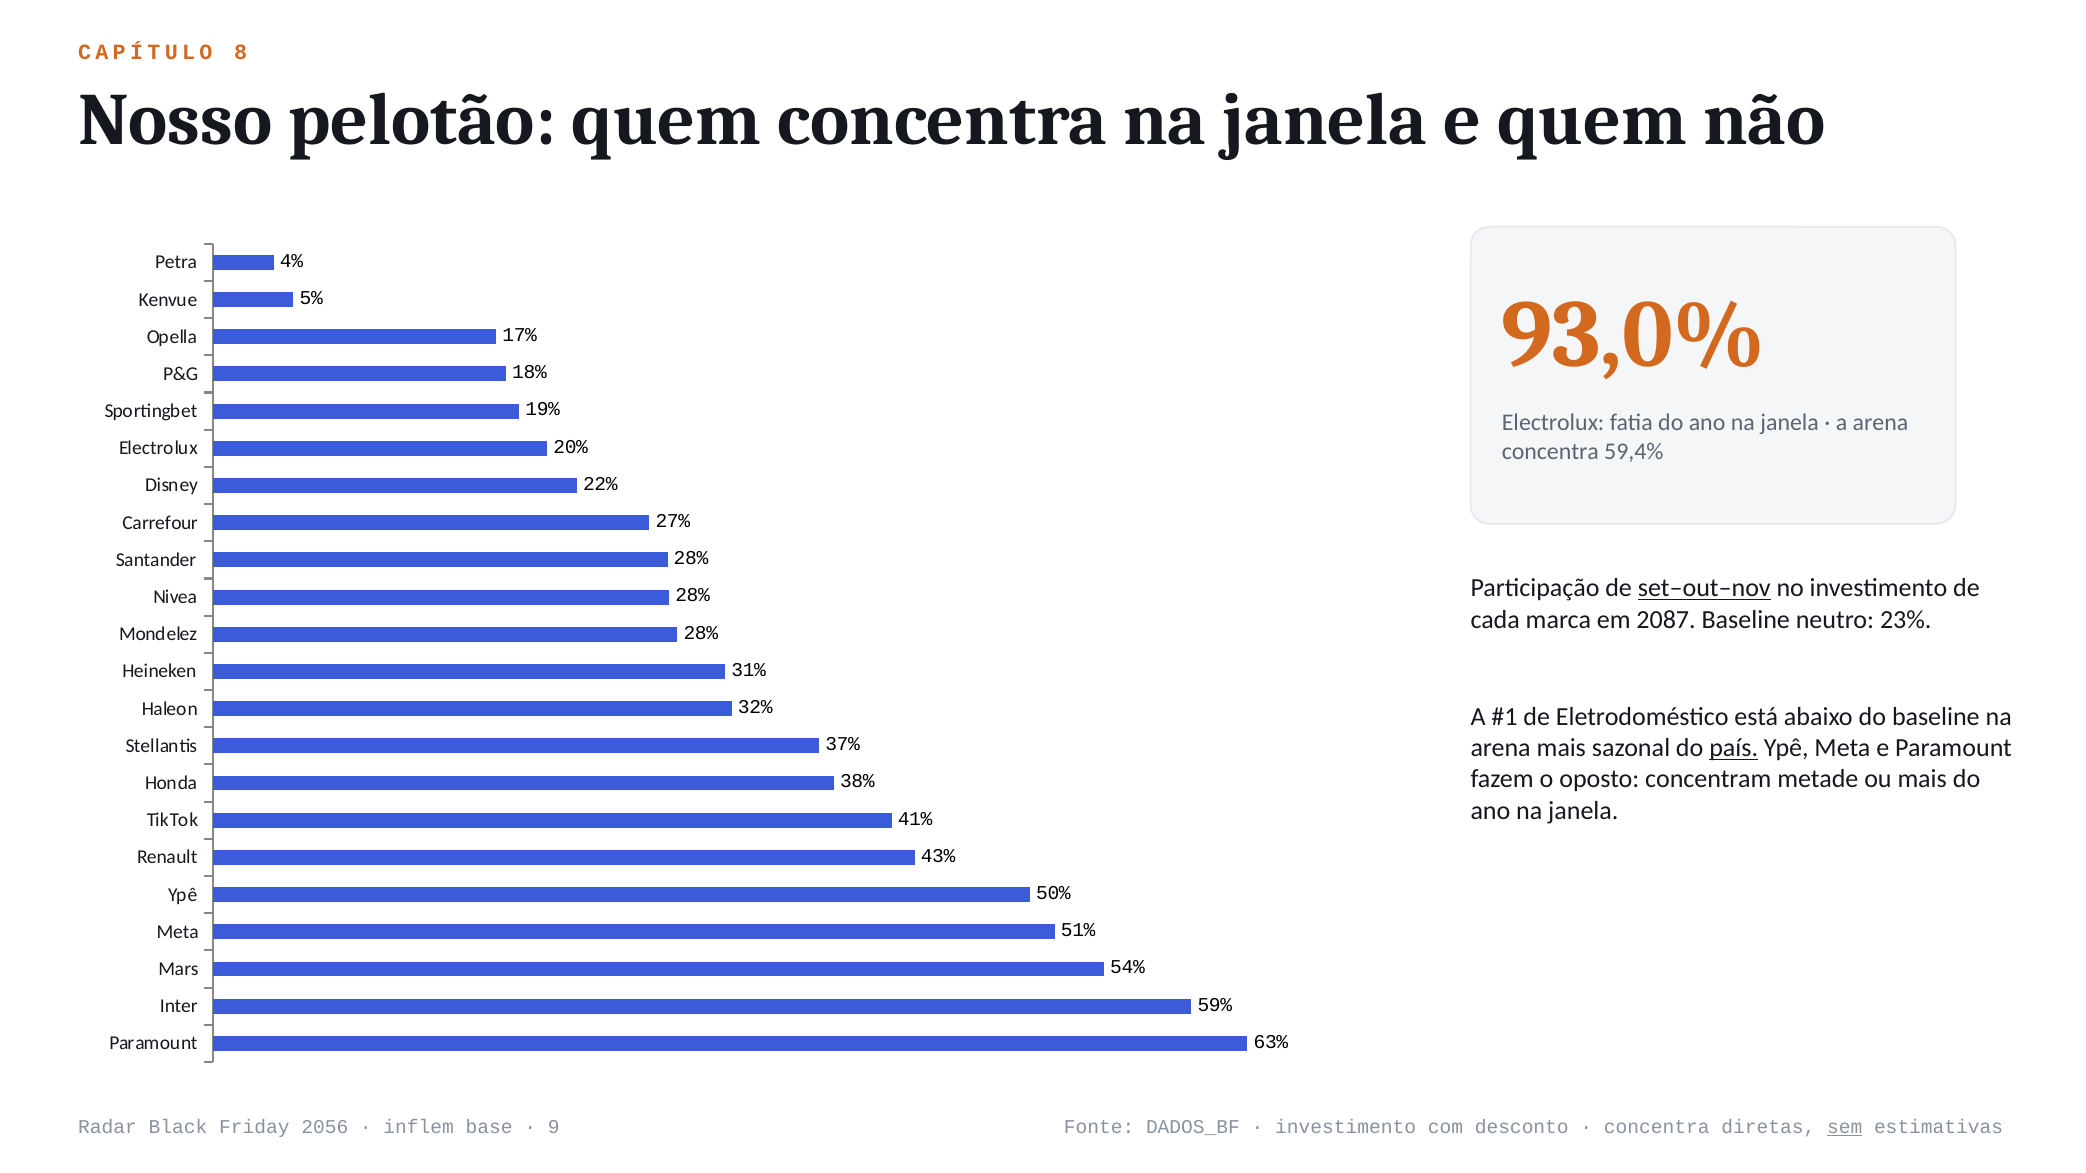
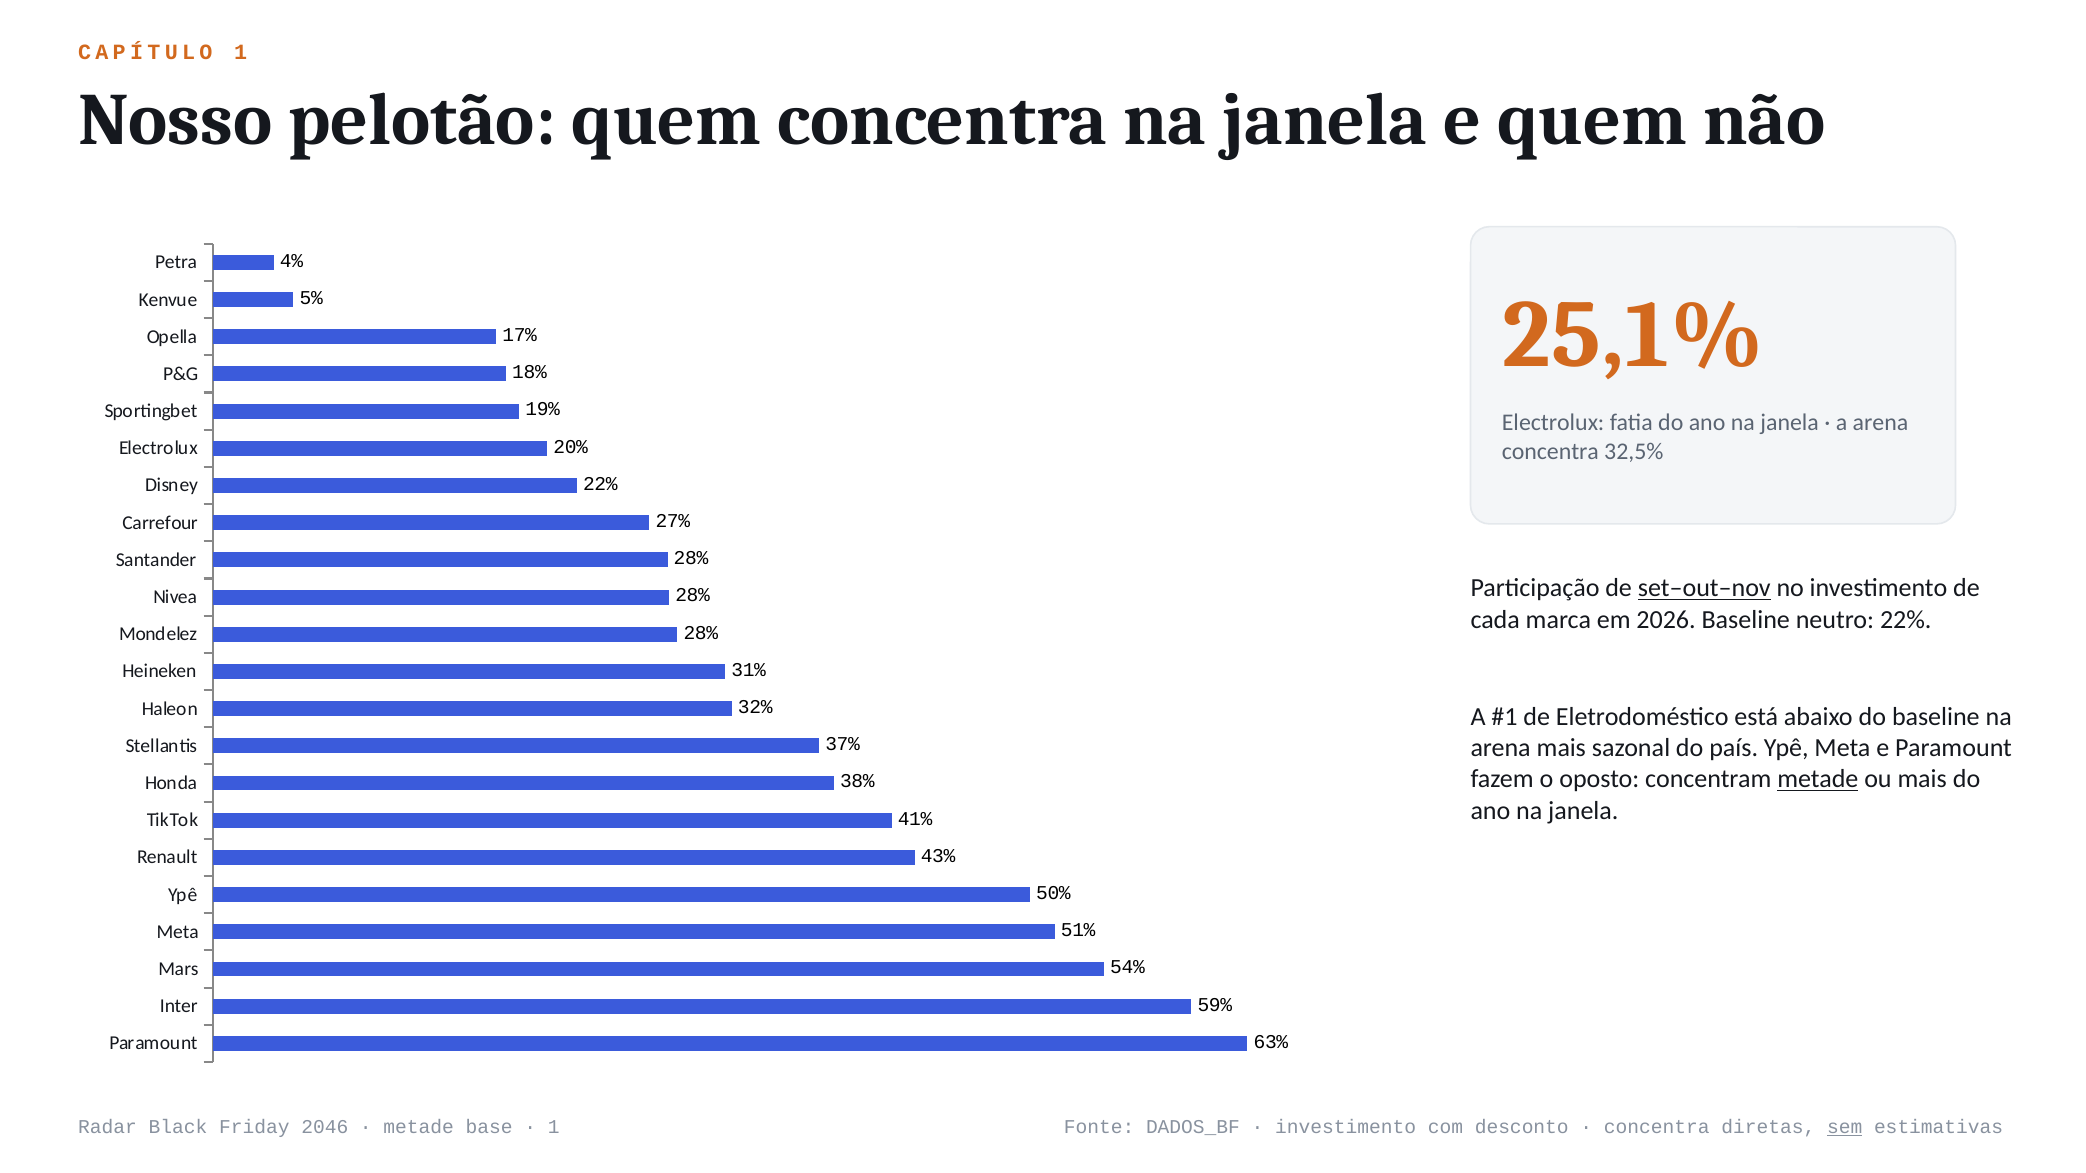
CAPÍTULO 8: 8 -> 1
93,0%: 93,0% -> 25,1%
59,4%: 59,4% -> 32,5%
2087: 2087 -> 2026
neutro 23%: 23% -> 22%
país underline: present -> none
metade at (1818, 780) underline: none -> present
2056: 2056 -> 2046
inflem at (419, 1128): inflem -> metade
9 at (554, 1128): 9 -> 1
